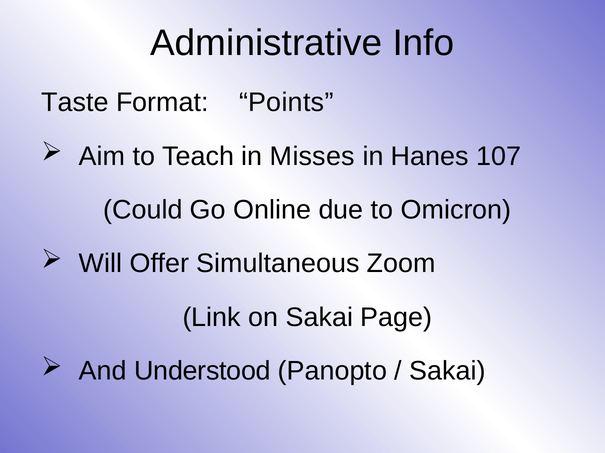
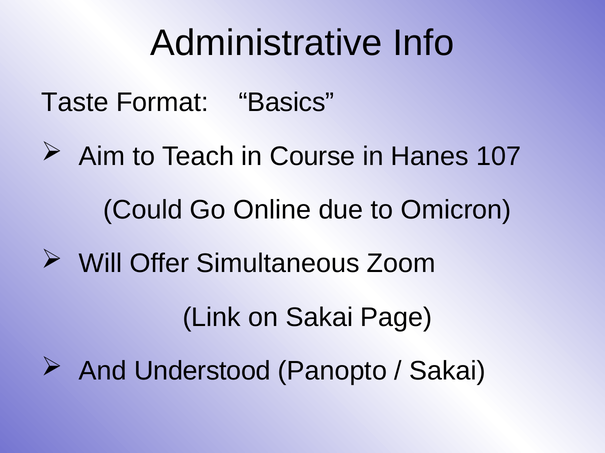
Points: Points -> Basics
Misses: Misses -> Course
